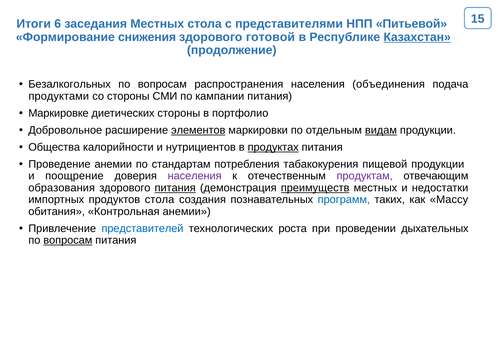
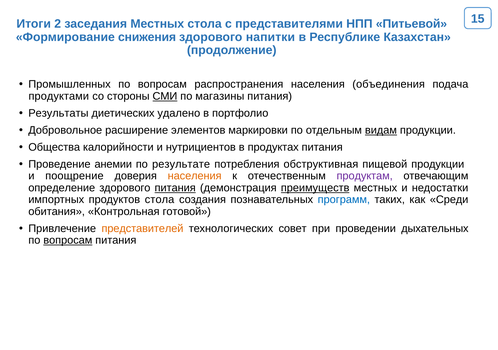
6: 6 -> 2
готовой: готовой -> напитки
Казахстан underline: present -> none
Безалкогольных: Безалкогольных -> Промышленных
СМИ underline: none -> present
кампании: кампании -> магазины
Маркировке: Маркировке -> Результаты
диетических стороны: стороны -> удалено
элементов underline: present -> none
продуктах underline: present -> none
стандартам: стандартам -> результате
табакокурения: табакокурения -> обструктивная
населения at (195, 176) colour: purple -> orange
образования: образования -> определение
Массу: Массу -> Среди
Контрольная анемии: анемии -> готовой
представителей colour: blue -> orange
роста: роста -> совет
